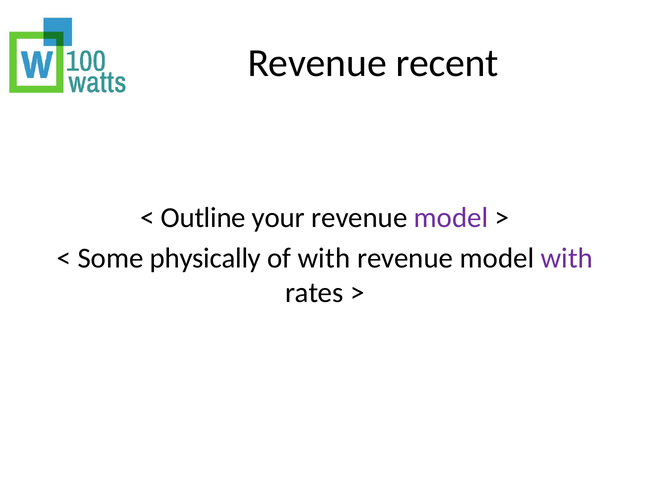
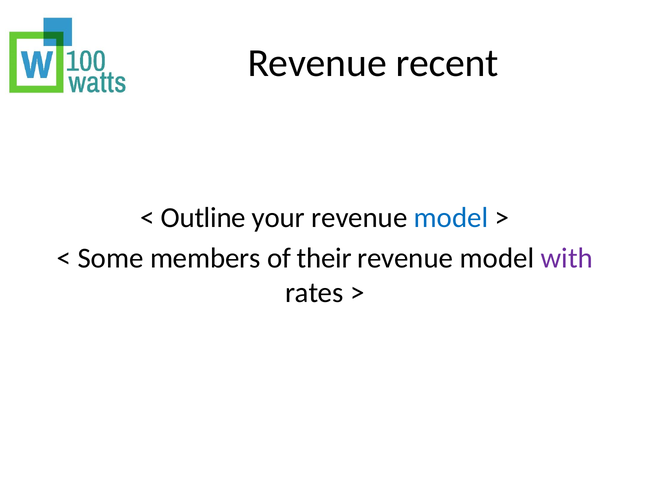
model at (451, 217) colour: purple -> blue
physically: physically -> members
of with: with -> their
